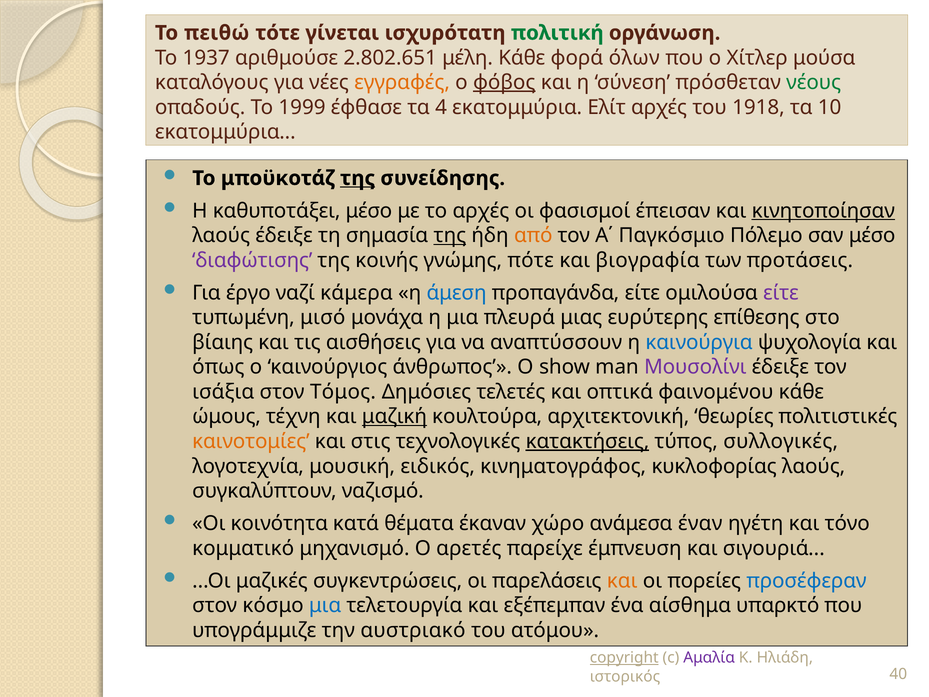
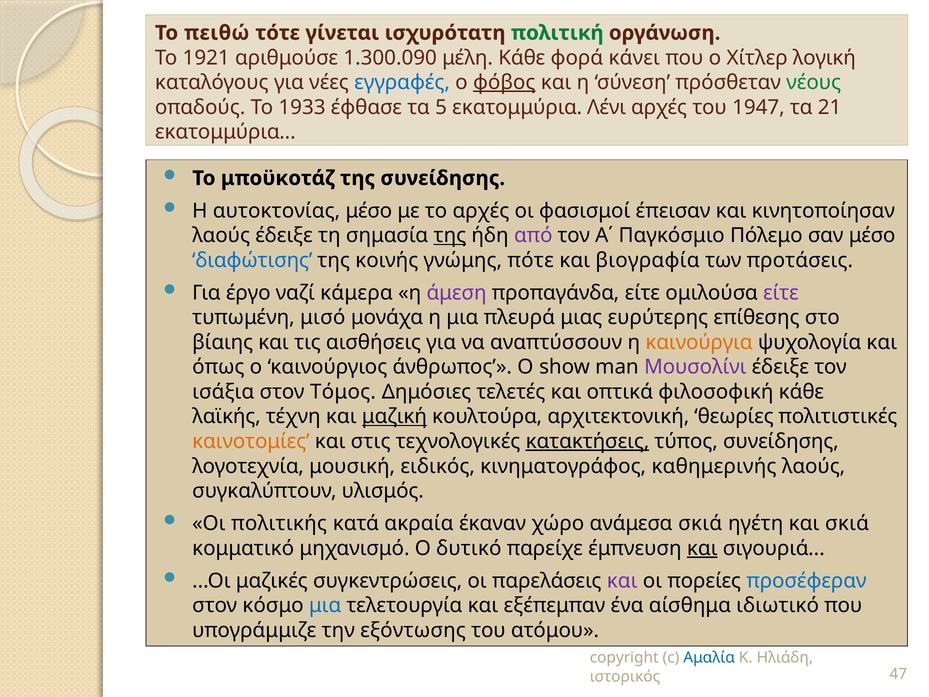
1937: 1937 -> 1921
2.802.651: 2.802.651 -> 1.300.090
όλων: όλων -> κάνει
μούσα: μούσα -> λογική
εγγραφές colour: orange -> blue
1999: 1999 -> 1933
4: 4 -> 5
Ελίτ: Ελίτ -> Λένι
1918: 1918 -> 1947
10: 10 -> 21
της at (358, 178) underline: present -> none
καθυποτάξει: καθυποτάξει -> αυτοκτονίας
κινητοποίησαν underline: present -> none
από colour: orange -> purple
διαφώτισης colour: purple -> blue
άμεση colour: blue -> purple
καινούργια colour: blue -> orange
φαινομένου: φαινομένου -> φιλοσοφική
ώμους: ώμους -> λαϊκής
τύπος συλλογικές: συλλογικές -> συνείδησης
κυκλοφορίας: κυκλοφορίας -> καθημερινής
ναζισμό: ναζισμό -> υλισμός
κοινότητα: κοινότητα -> πολιτικής
θέματα: θέματα -> ακραία
ανάμεσα έναν: έναν -> σκιά
και τόνο: τόνο -> σκιά
αρετές: αρετές -> δυτικό
και at (702, 548) underline: none -> present
και at (622, 581) colour: orange -> purple
υπαρκτό: υπαρκτό -> ιδιωτικό
αυστριακό: αυστριακό -> εξόντωσης
copyright underline: present -> none
Αμαλία colour: purple -> blue
40: 40 -> 47
